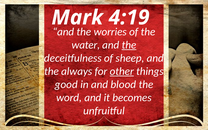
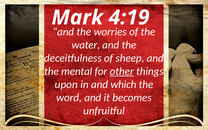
the at (129, 45) underline: present -> none
always: always -> mental
good: good -> upon
blood: blood -> which
